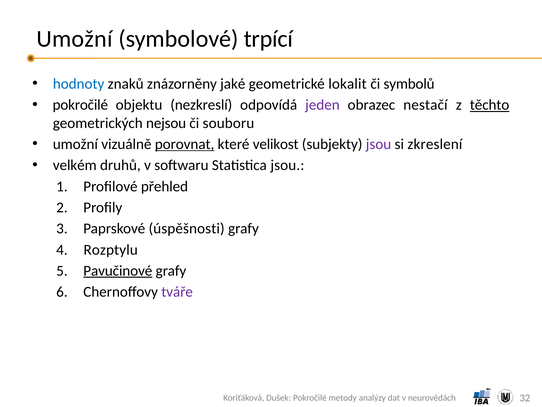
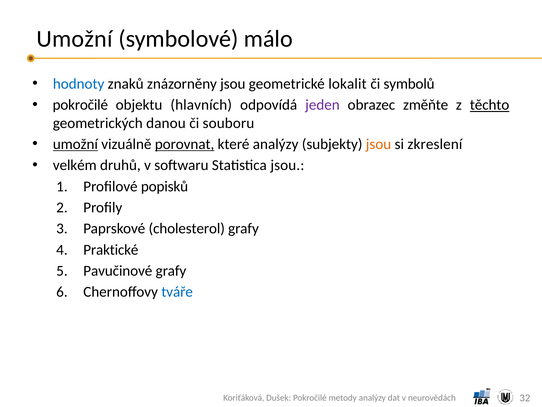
trpící: trpící -> málo
znázorněny jaké: jaké -> jsou
nezkreslí: nezkreslí -> hlavních
nestačí: nestačí -> změňte
nejsou: nejsou -> danou
umožní at (75, 144) underline: none -> present
které velikost: velikost -> analýzy
jsou at (379, 144) colour: purple -> orange
přehled: přehled -> popisků
úspěšnosti: úspěšnosti -> cholesterol
Rozptylu: Rozptylu -> Praktické
Pavučinové underline: present -> none
tváře colour: purple -> blue
